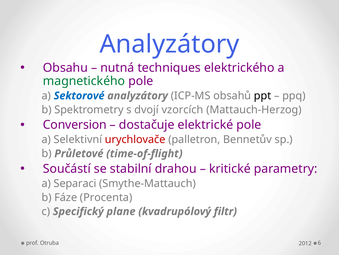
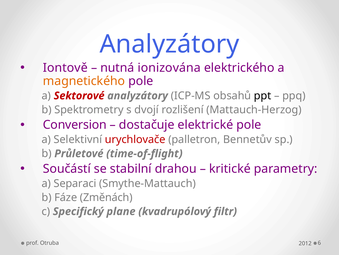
Obsahu: Obsahu -> Iontově
techniques: techniques -> ionizována
magnetického colour: green -> orange
Sektorové colour: blue -> red
vzorcích: vzorcích -> rozlišení
Procenta: Procenta -> Změnách
